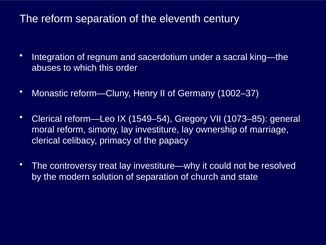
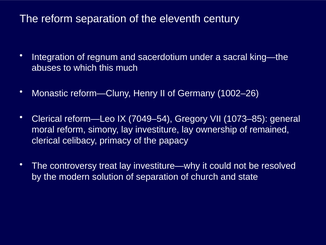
order: order -> much
1002–37: 1002–37 -> 1002–26
1549–54: 1549–54 -> 7049–54
marriage: marriage -> remained
